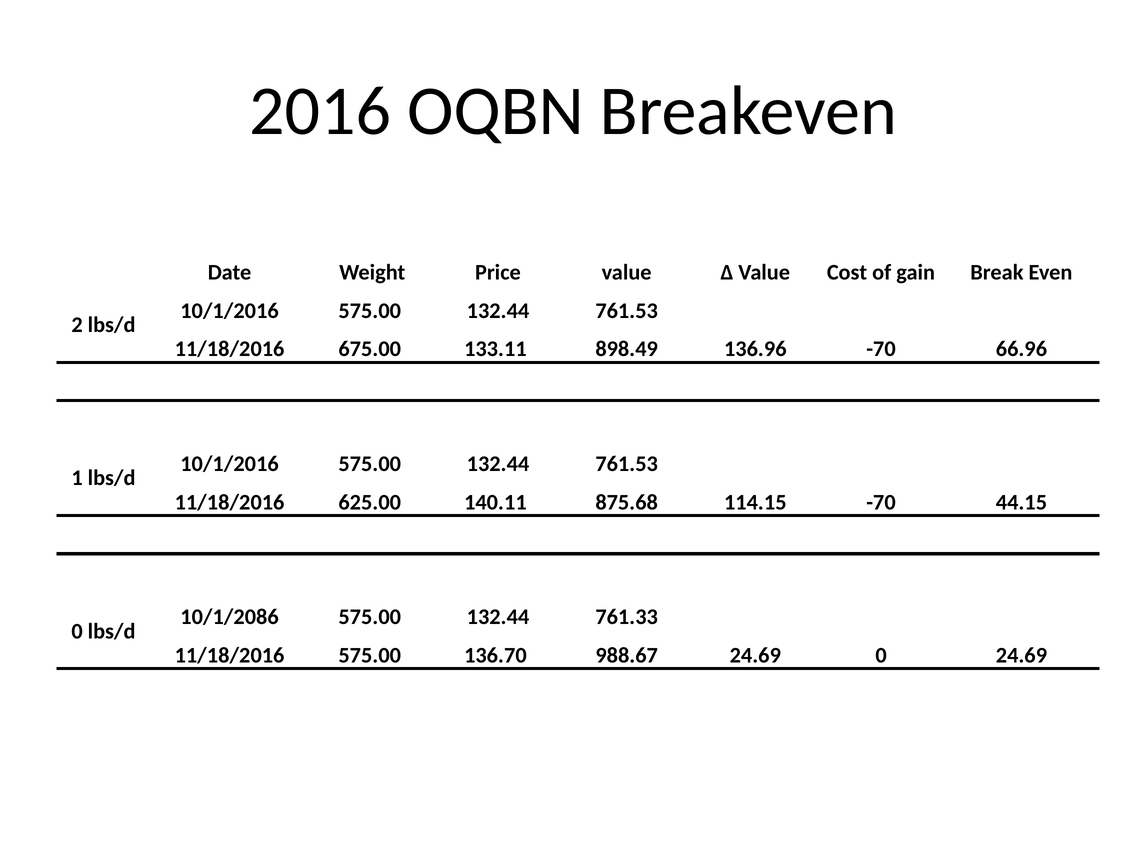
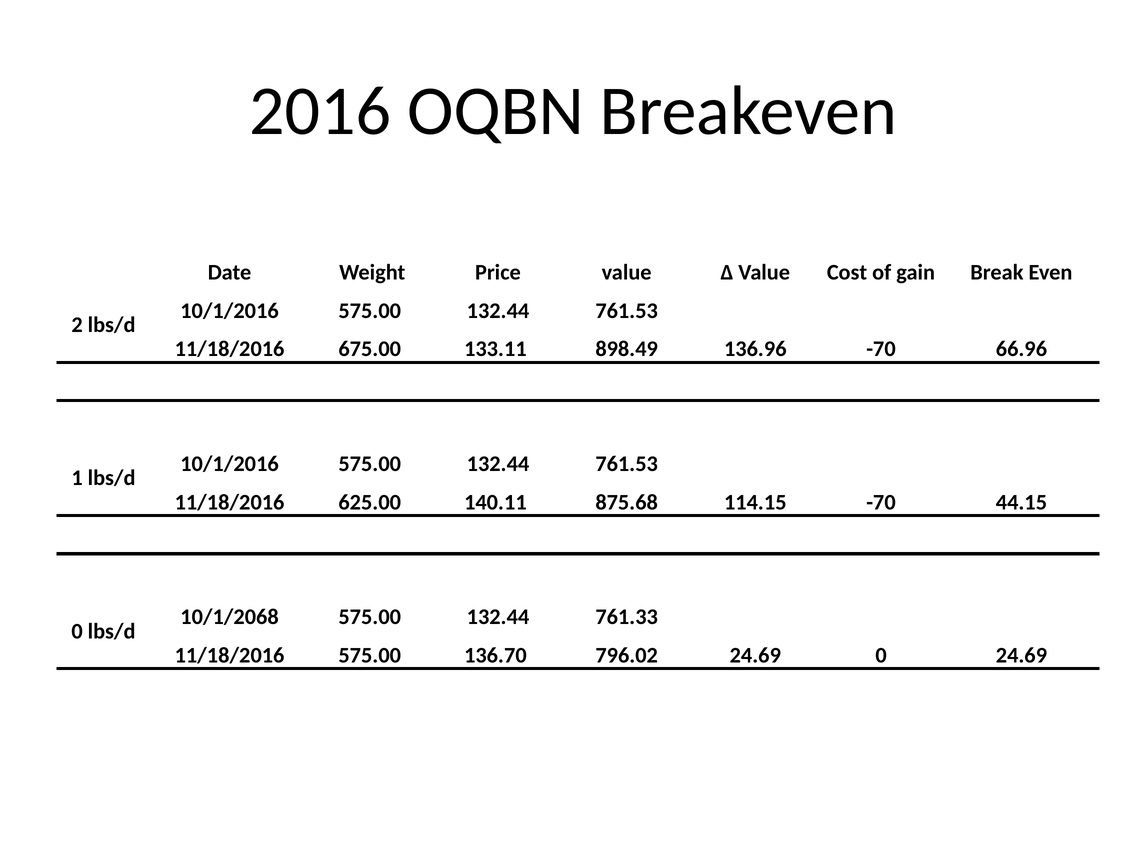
10/1/2086: 10/1/2086 -> 10/1/2068
988.67: 988.67 -> 796.02
